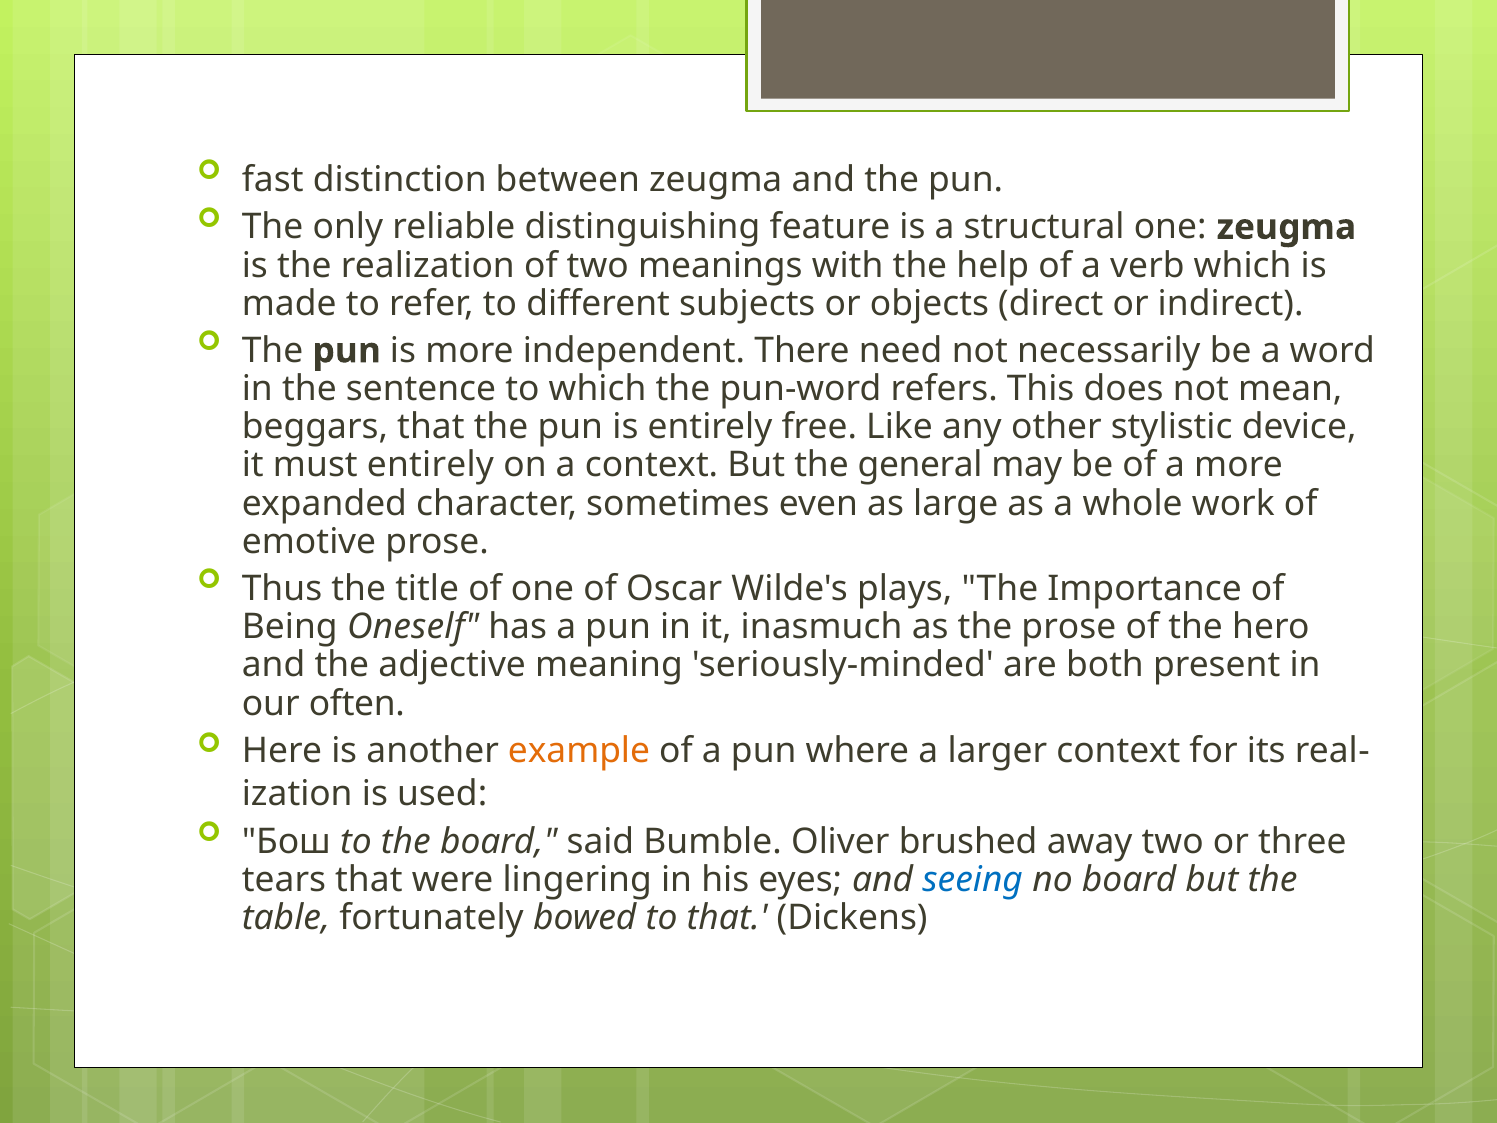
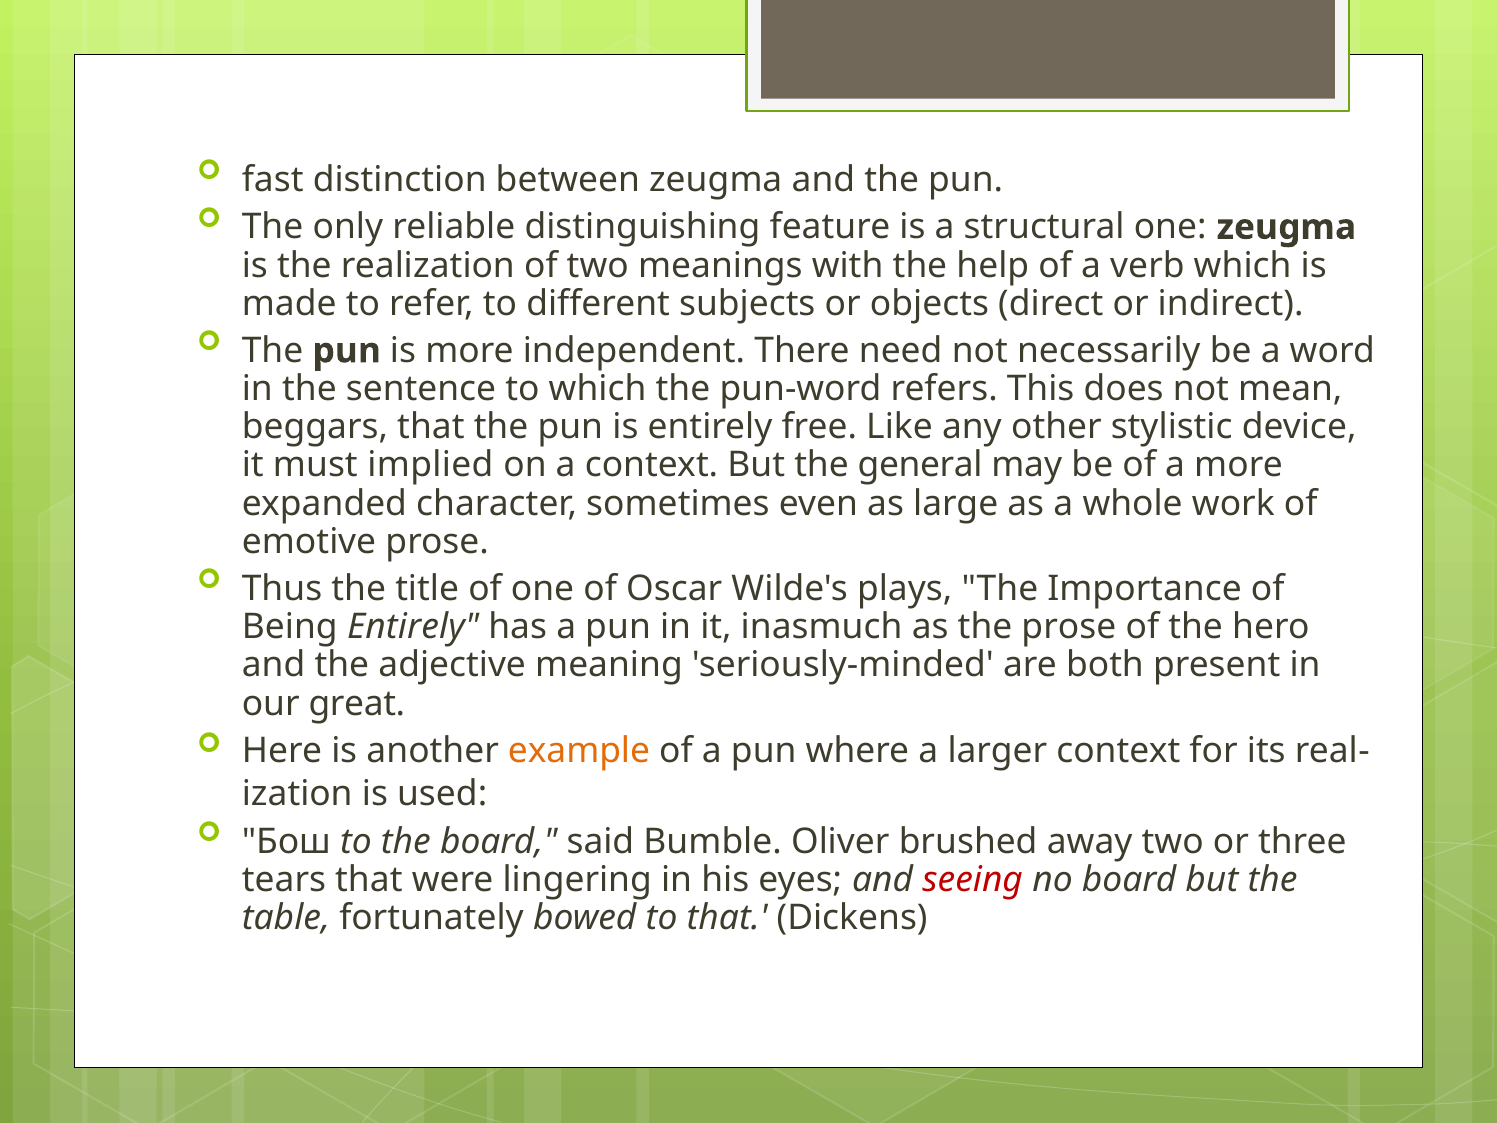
must entirely: entirely -> implied
Being Oneself: Oneself -> Entirely
often: often -> great
seeing colour: blue -> red
